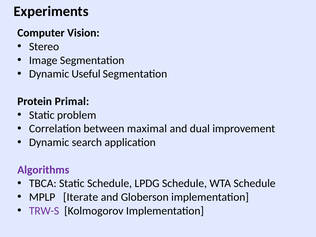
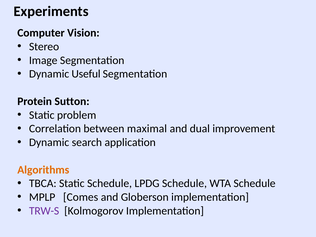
Primal: Primal -> Sutton
Algorithms colour: purple -> orange
Iterate: Iterate -> Comes
